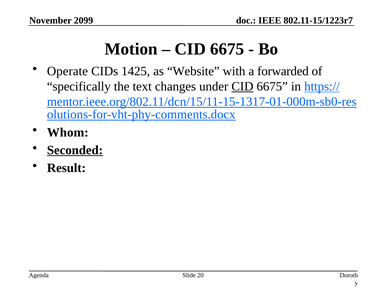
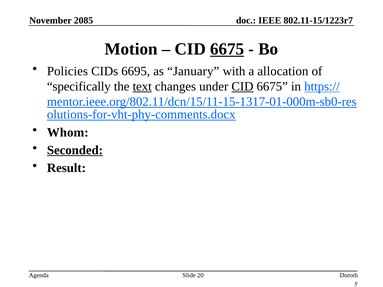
2099: 2099 -> 2085
6675 at (227, 49) underline: none -> present
Operate: Operate -> Policies
1425: 1425 -> 6695
Website: Website -> January
forwarded: forwarded -> allocation
text underline: none -> present
